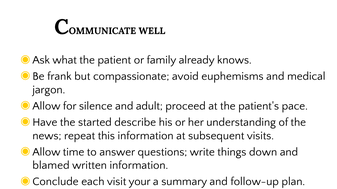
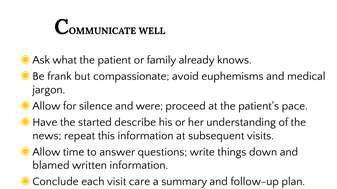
adult: adult -> were
your: your -> care
